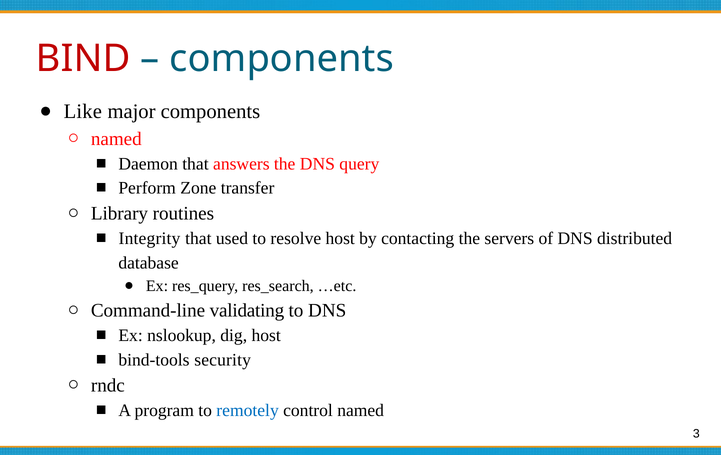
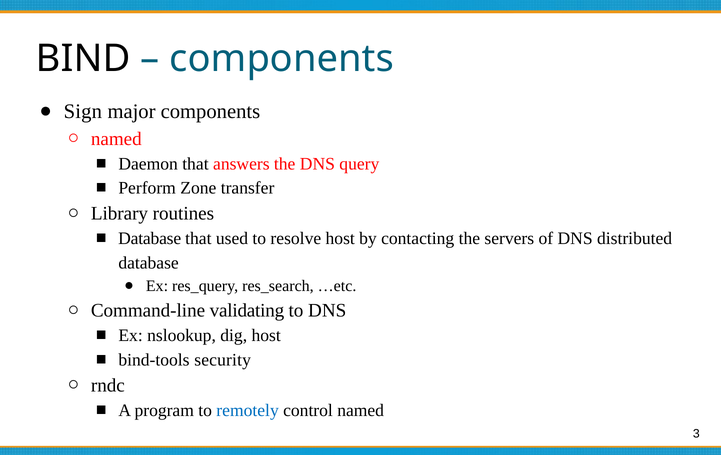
BIND colour: red -> black
Like: Like -> Sign
Integrity at (149, 238): Integrity -> Database
